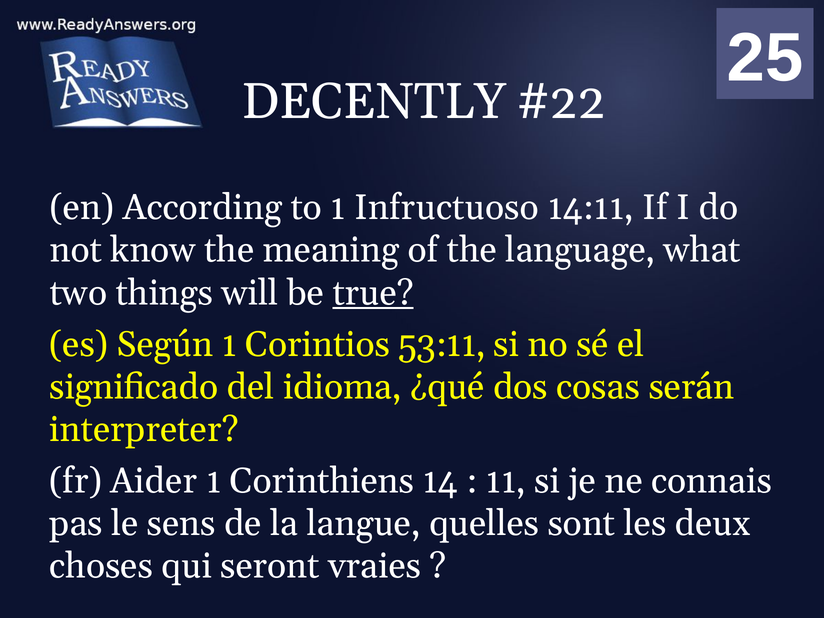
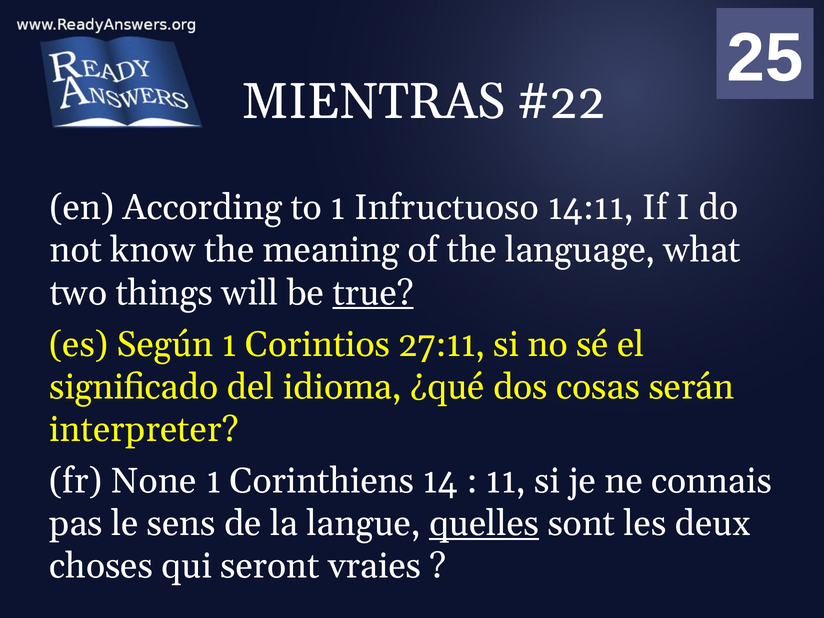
DECENTLY: DECENTLY -> MIENTRAS
53:11: 53:11 -> 27:11
Aider: Aider -> None
quelles underline: none -> present
